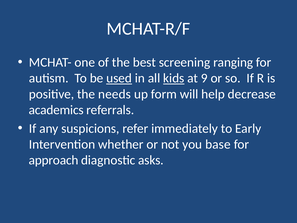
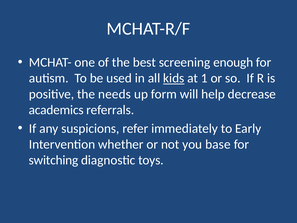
ranging: ranging -> enough
used underline: present -> none
9: 9 -> 1
approach: approach -> switching
asks: asks -> toys
